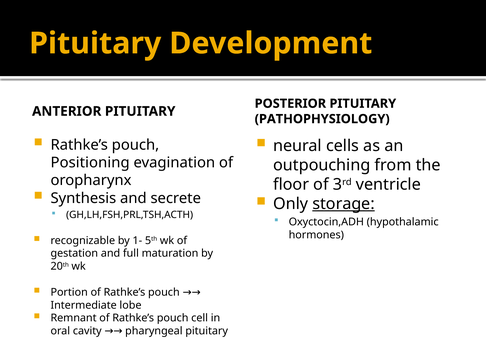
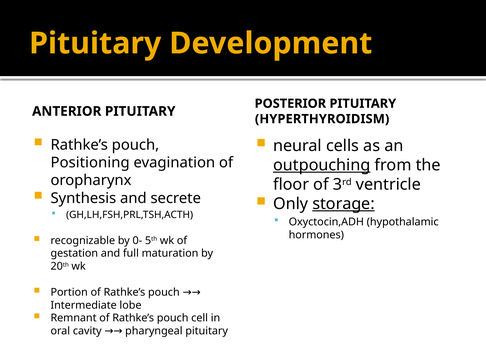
PATHOPHYSIOLOGY: PATHOPHYSIOLOGY -> HYPERTHYROIDISM
outpouching underline: none -> present
1-: 1- -> 0-
